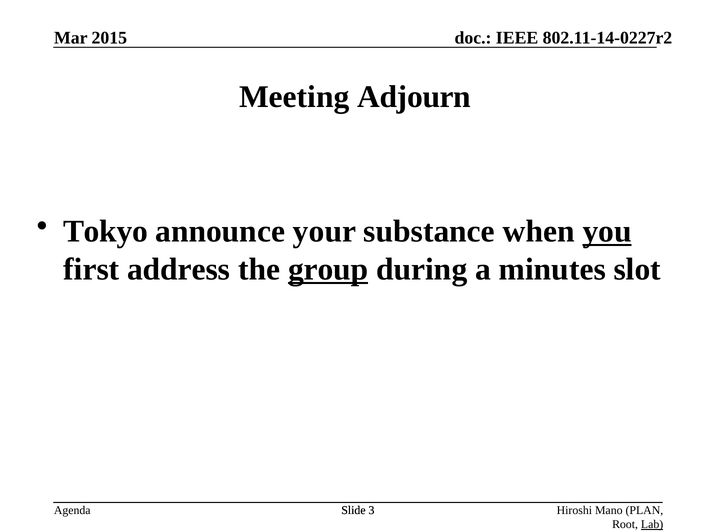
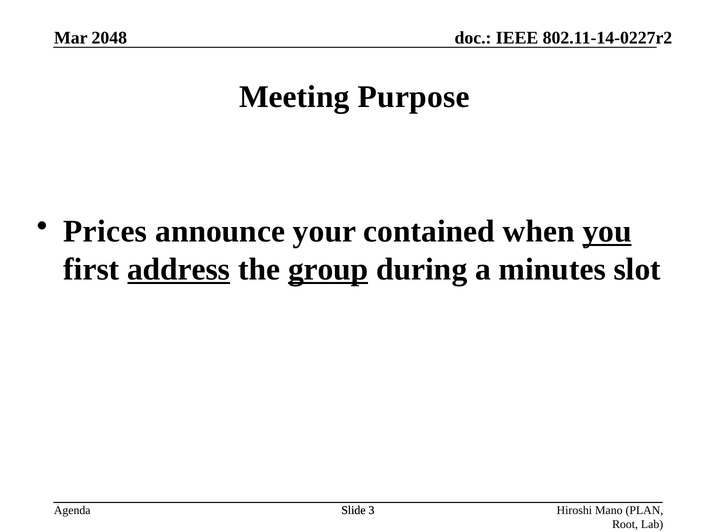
2015: 2015 -> 2048
Adjourn: Adjourn -> Purpose
Tokyo: Tokyo -> Prices
substance: substance -> contained
address underline: none -> present
Lab underline: present -> none
